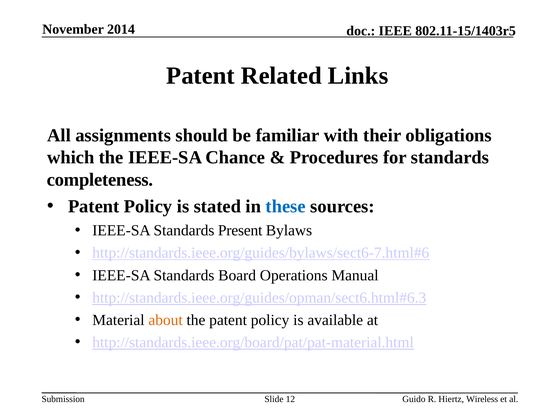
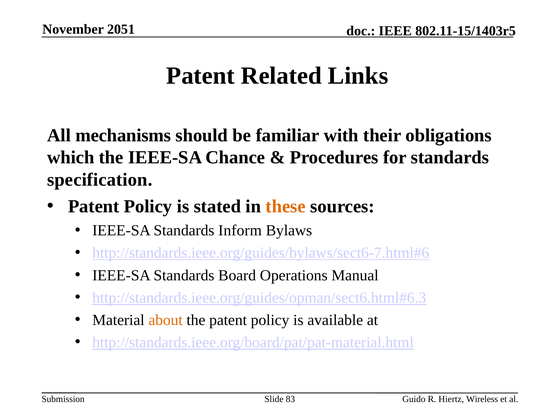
2014: 2014 -> 2051
assignments: assignments -> mechanisms
completeness: completeness -> specification
these colour: blue -> orange
Present: Present -> Inform
12: 12 -> 83
